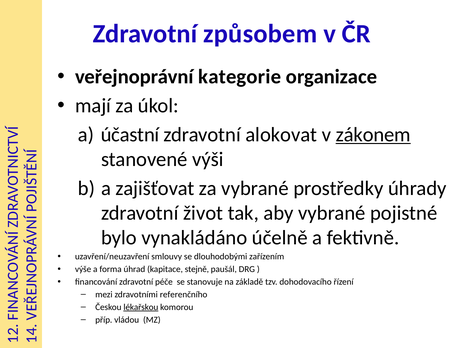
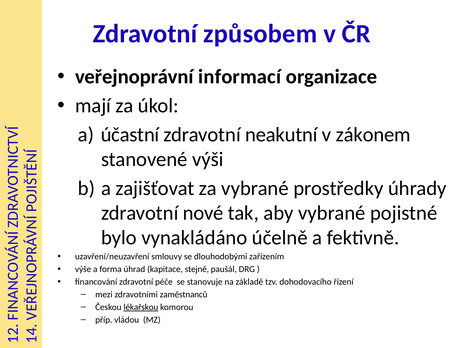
kategorie: kategorie -> informací
alokovat: alokovat -> neakutní
zákonem underline: present -> none
život: život -> nové
referenčního: referenčního -> zaměstnanců
